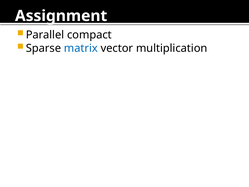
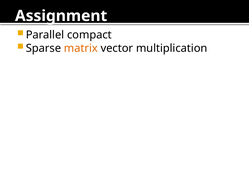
matrix colour: blue -> orange
